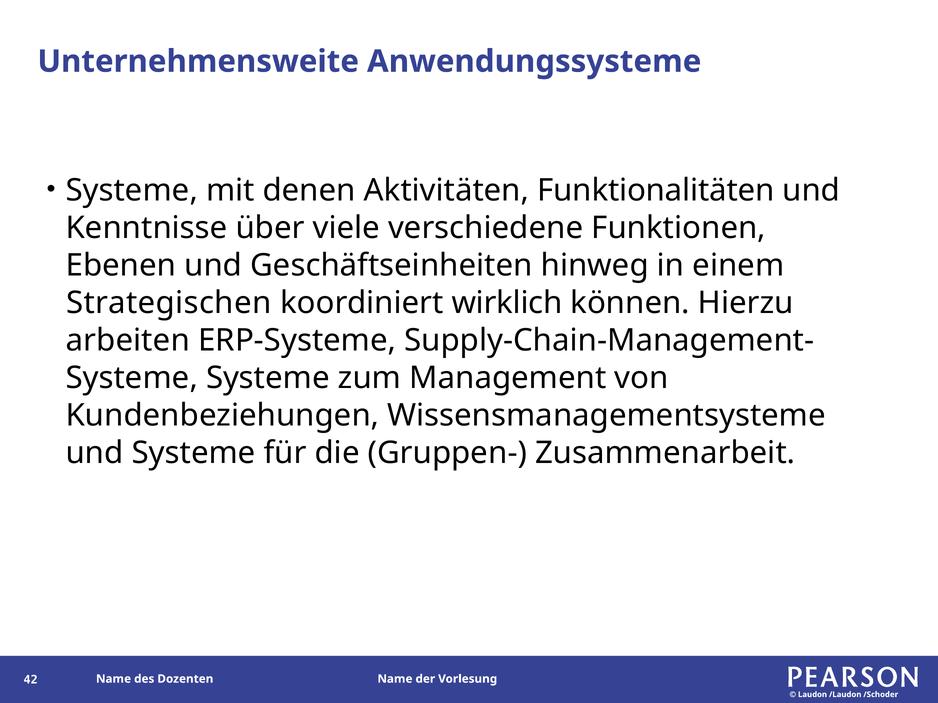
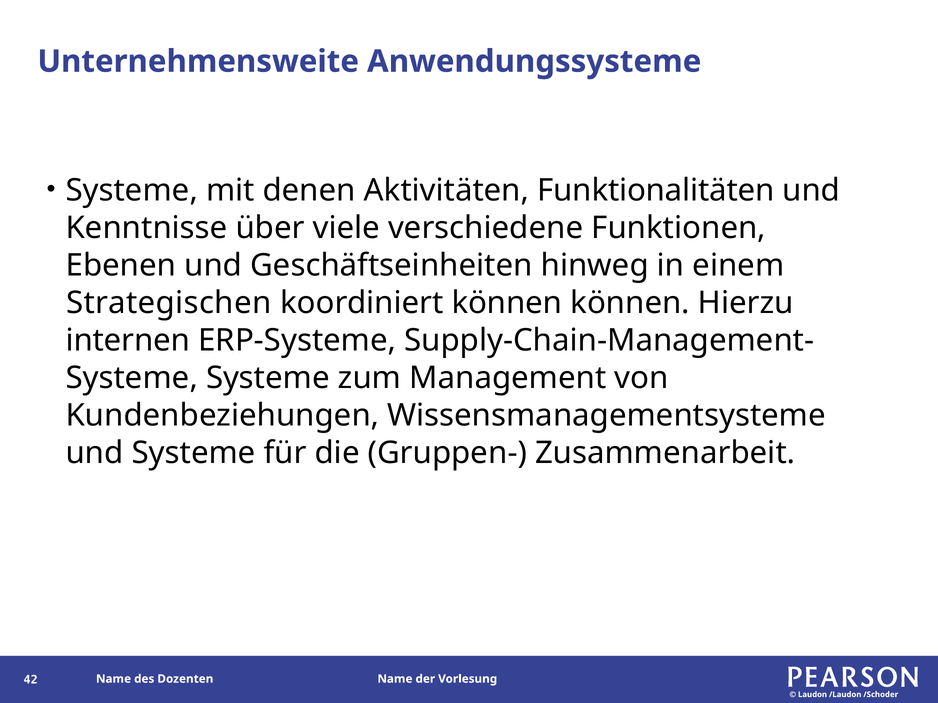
koordiniert wirklich: wirklich -> können
arbeiten: arbeiten -> internen
